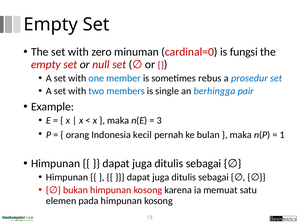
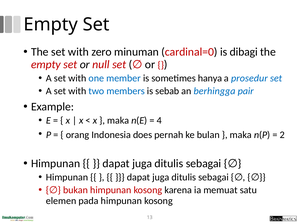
fungsi: fungsi -> dibagi
rebus: rebus -> hanya
single: single -> sebab
3: 3 -> 4
kecil: kecil -> does
1: 1 -> 2
